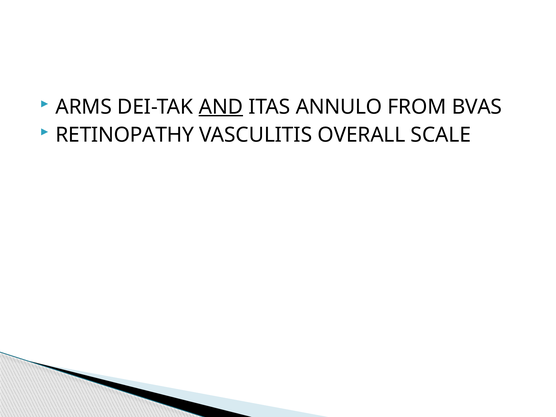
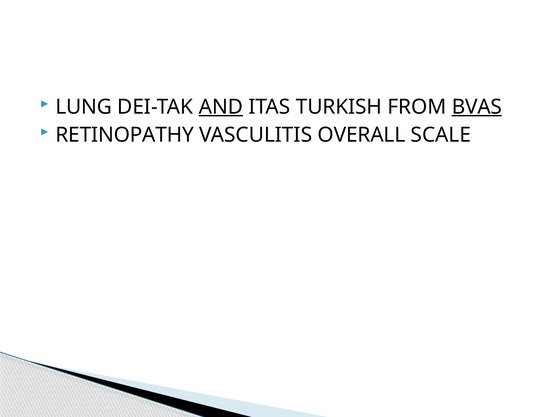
ARMS: ARMS -> LUNG
ANNULO: ANNULO -> TURKISH
BVAS underline: none -> present
